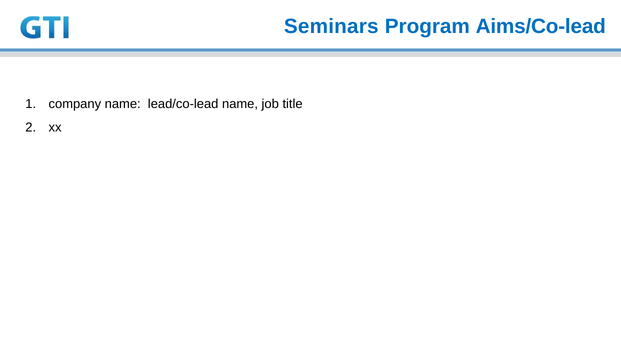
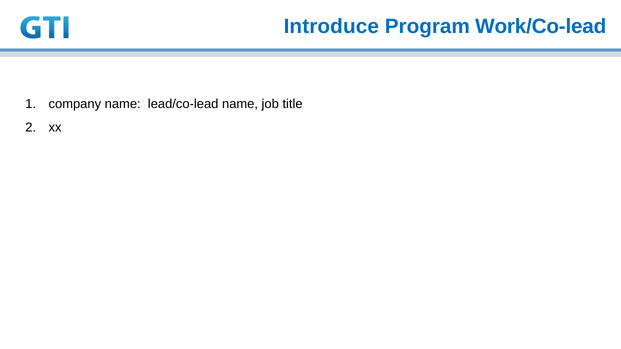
Seminars: Seminars -> Introduce
Aims/Co-lead: Aims/Co-lead -> Work/Co-lead
